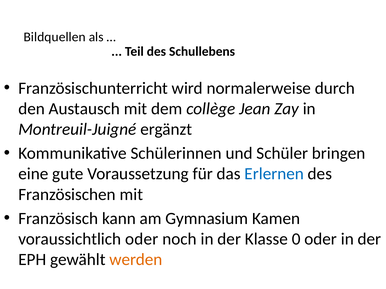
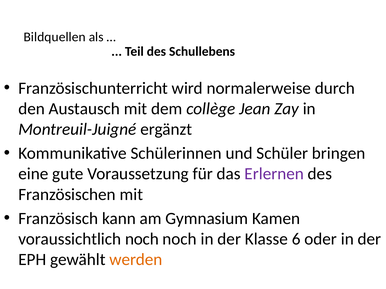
Erlernen colour: blue -> purple
voraussichtlich oder: oder -> noch
0: 0 -> 6
